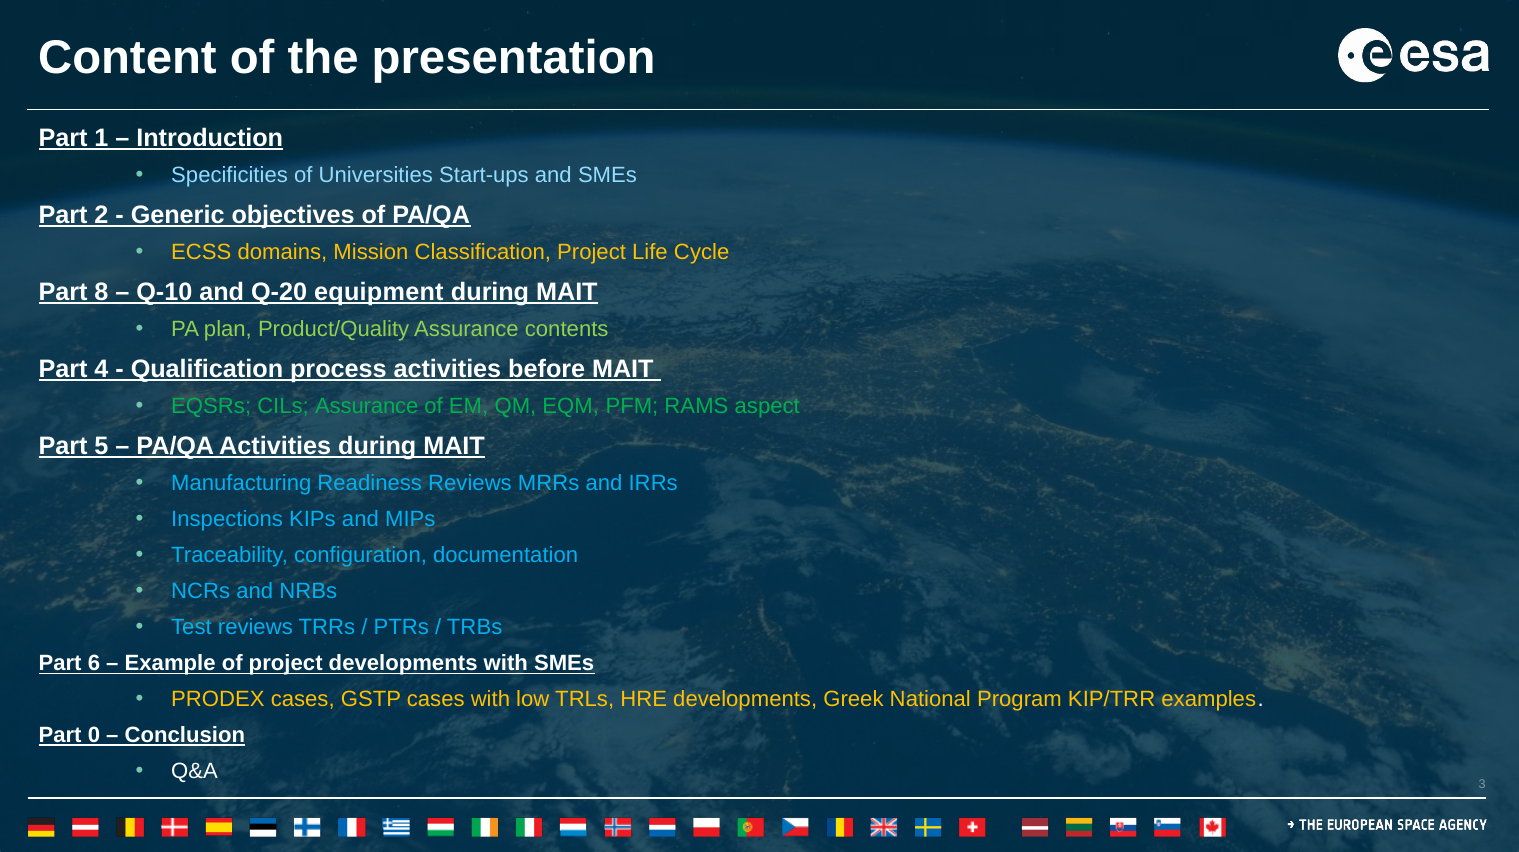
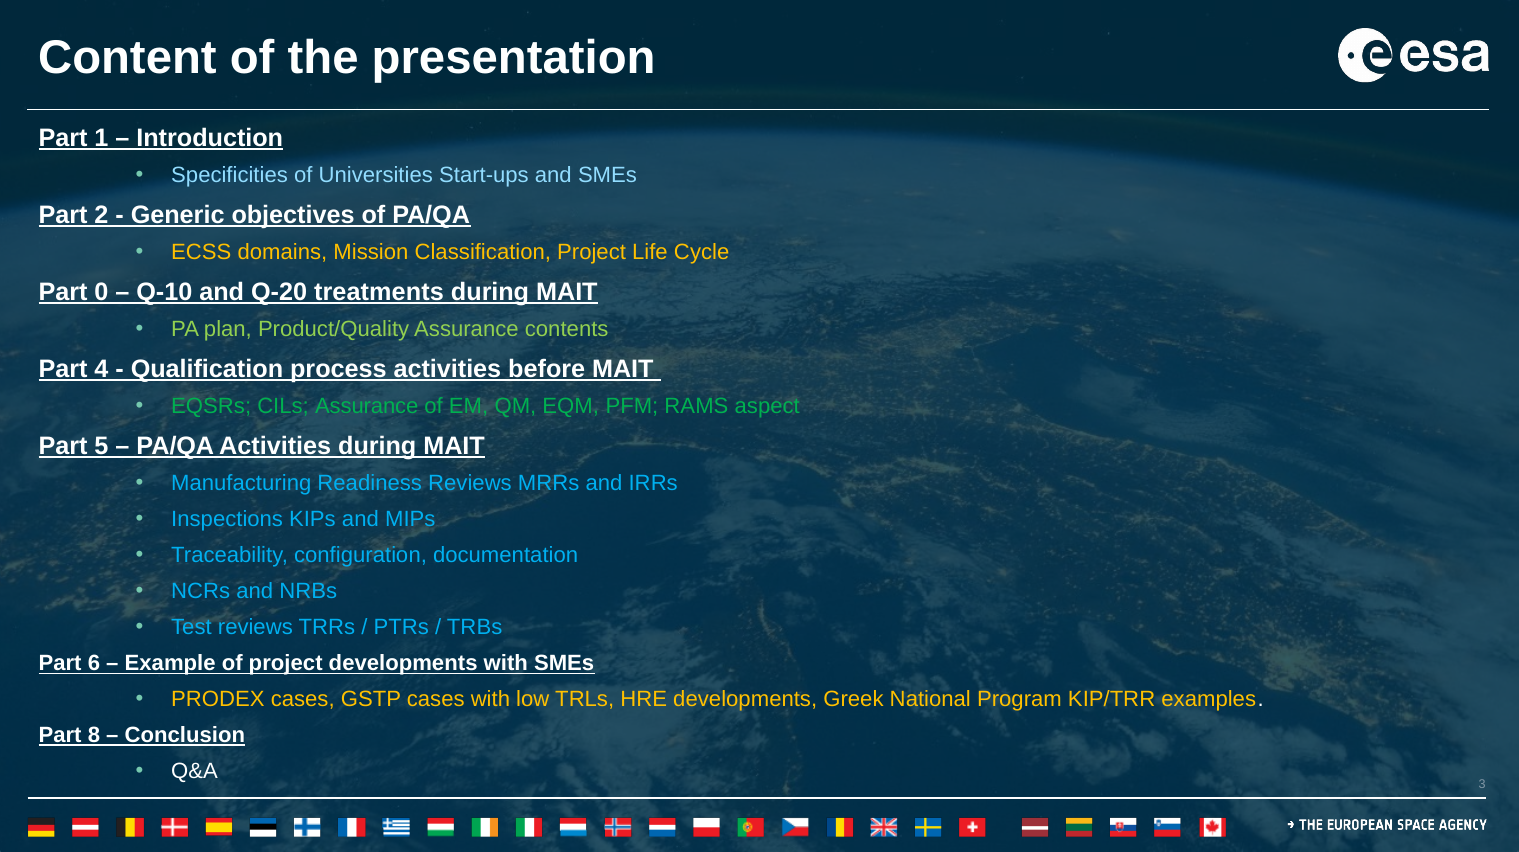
8: 8 -> 0
equipment: equipment -> treatments
0: 0 -> 8
